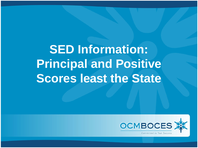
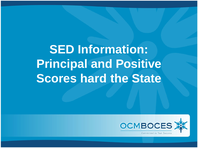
least: least -> hard
